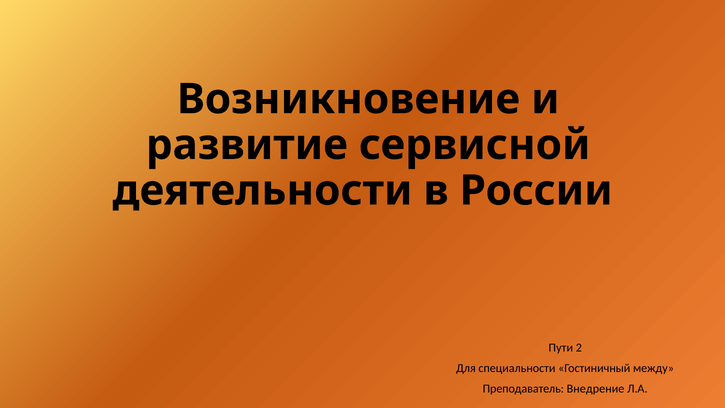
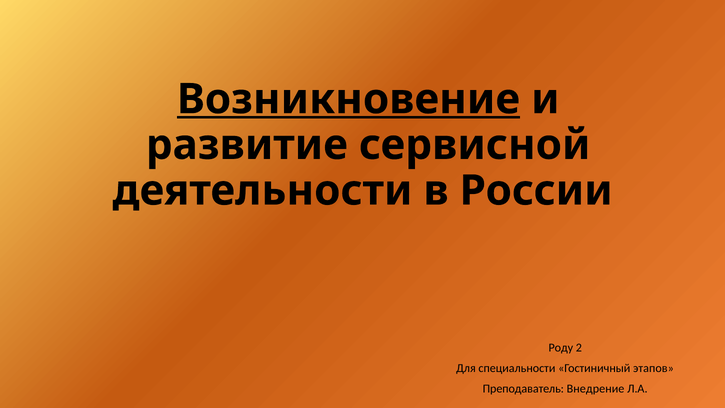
Возникновение underline: none -> present
Пути: Пути -> Роду
между: между -> этапов
